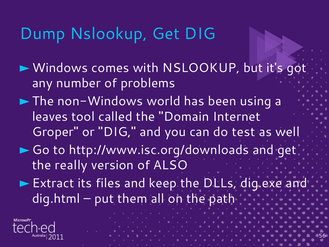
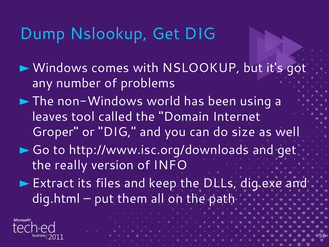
test: test -> size
ALSO: ALSO -> INFO
